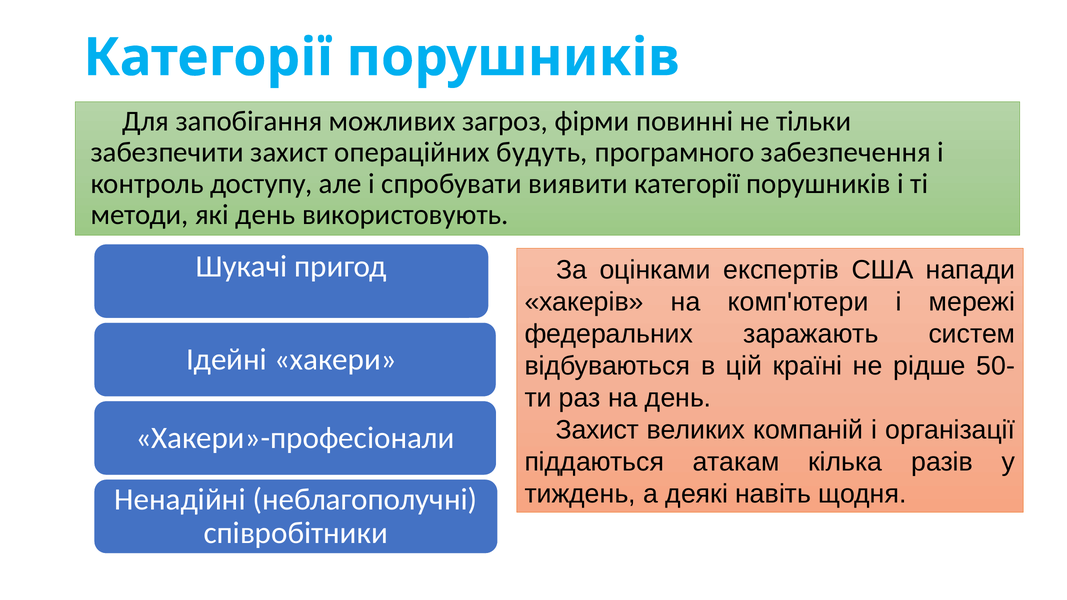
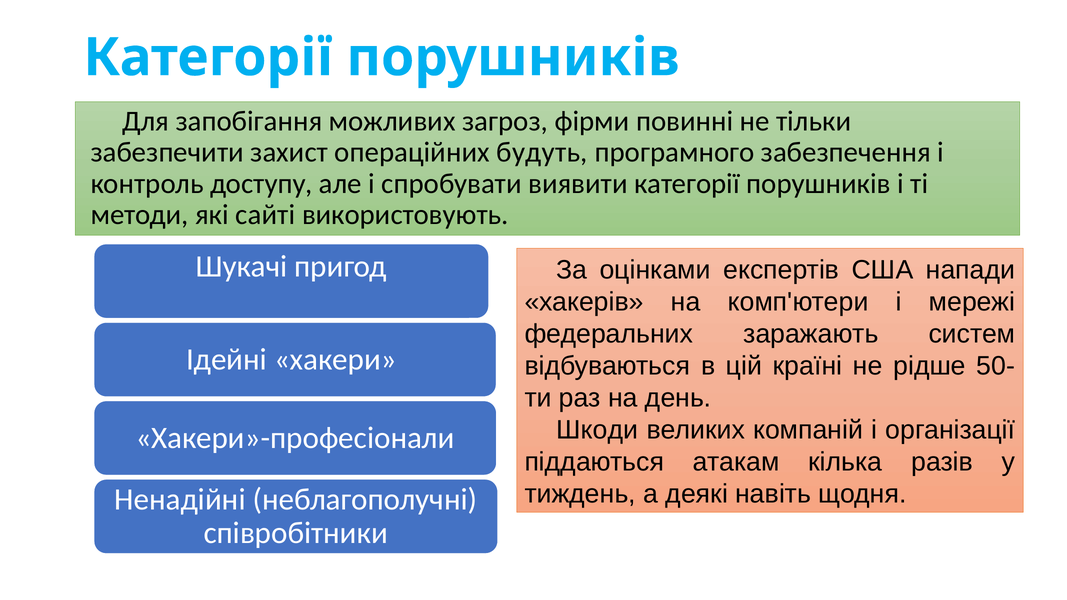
які день: день -> сайті
Захист at (597, 430): Захист -> Шкоди
